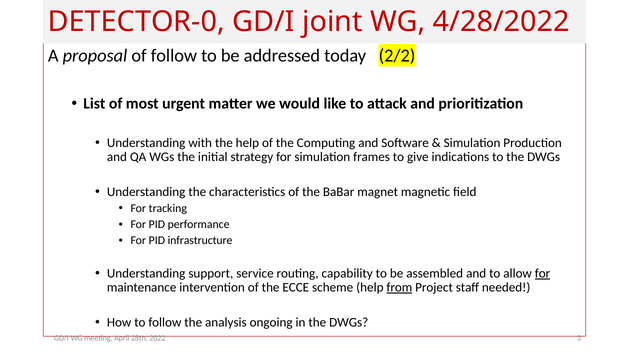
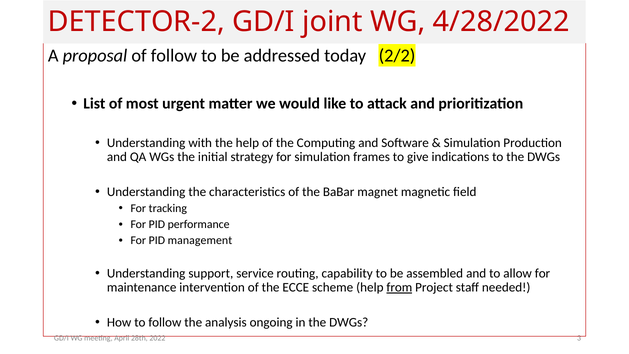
DETECTOR-0: DETECTOR-0 -> DETECTOR-2
infrastructure: infrastructure -> management
for at (543, 273) underline: present -> none
